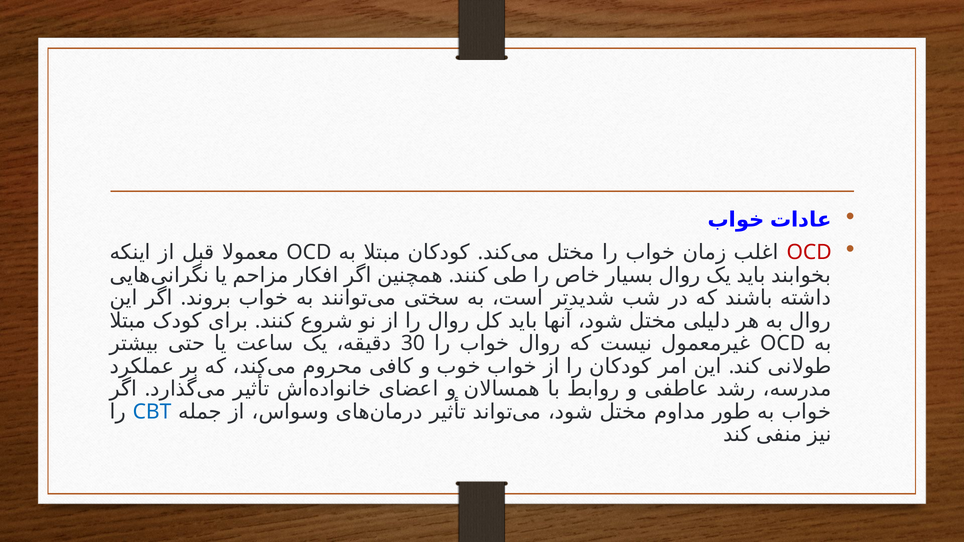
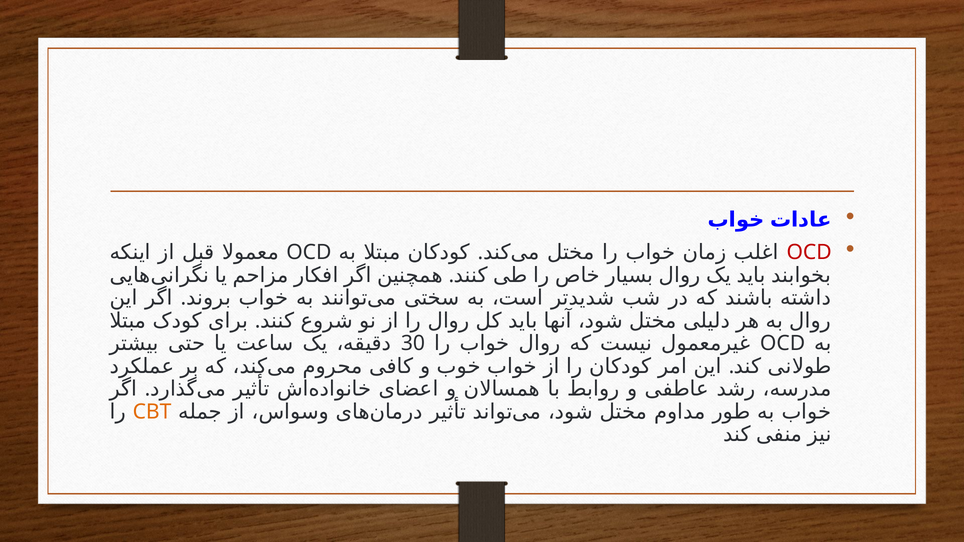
CBT colour: blue -> orange
